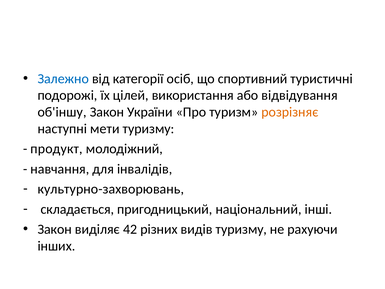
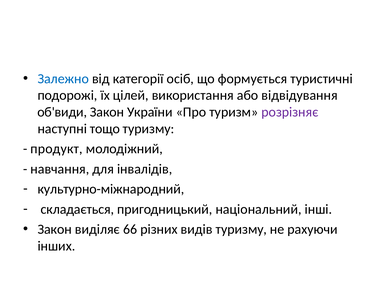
спортивний: спортивний -> формується
об'іншу: об'іншу -> об'види
розрізняє colour: orange -> purple
мети: мети -> тощо
культурно-захворювань: культурно-захворювань -> культурно-міжнародний
42: 42 -> 66
